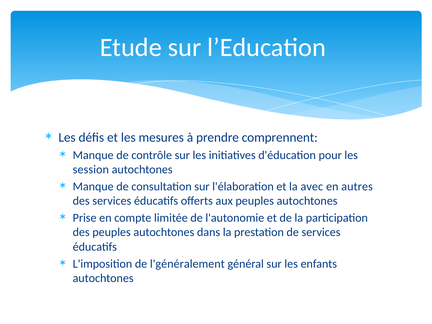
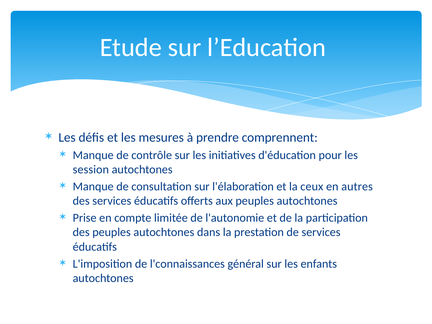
avec: avec -> ceux
l'généralement: l'généralement -> l'connaissances
